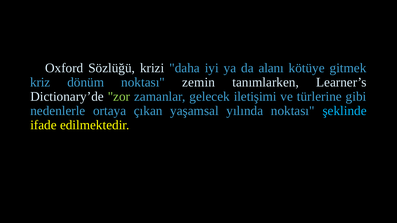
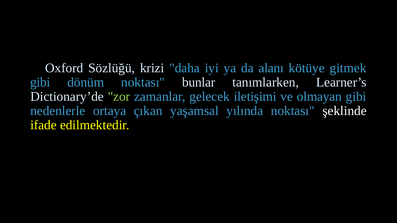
kriz at (40, 82): kriz -> gibi
zemin: zemin -> bunlar
türlerine: türlerine -> olmayan
şeklinde colour: light blue -> white
